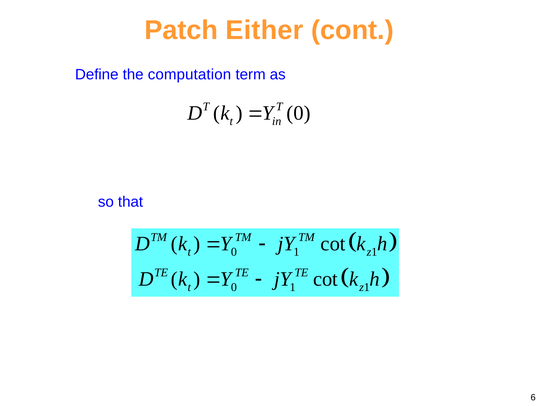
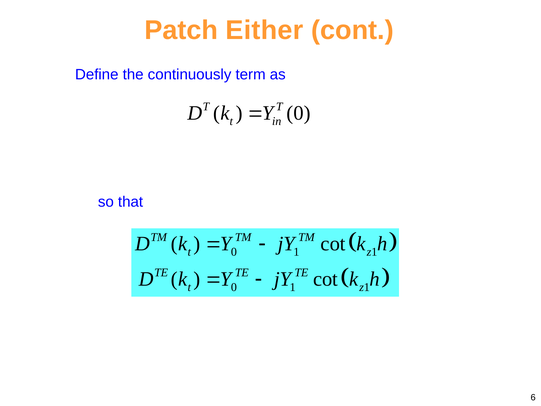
computation: computation -> continuously
